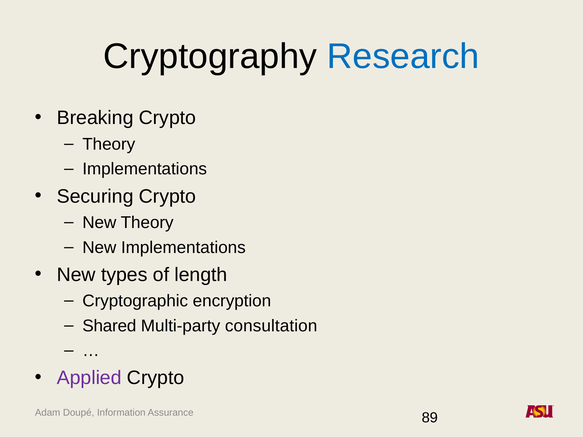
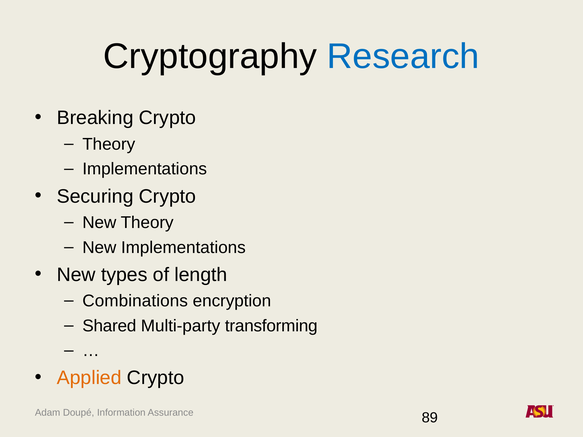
Cryptographic: Cryptographic -> Combinations
consultation: consultation -> transforming
Applied colour: purple -> orange
